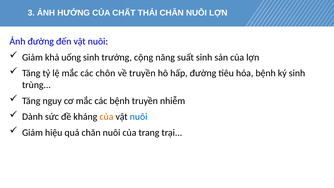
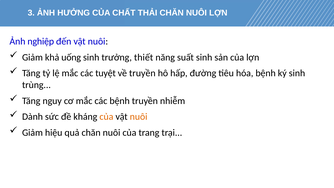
Ảnh đường: đường -> nghiệp
cộng: cộng -> thiết
chôn: chôn -> tuyệt
nuôi at (139, 117) colour: blue -> orange
